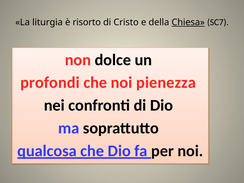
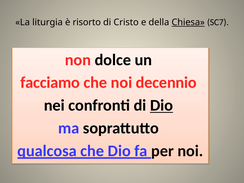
profondi: profondi -> facciamo
pienezza: pienezza -> decennio
Dio at (162, 105) underline: none -> present
